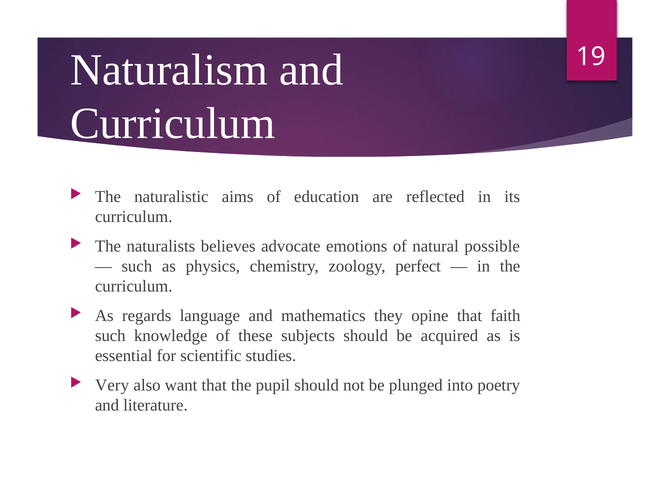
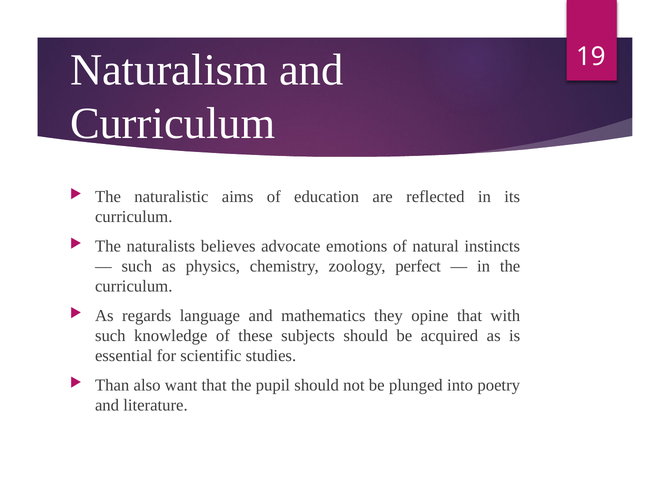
possible: possible -> instincts
faith: faith -> with
Very: Very -> Than
